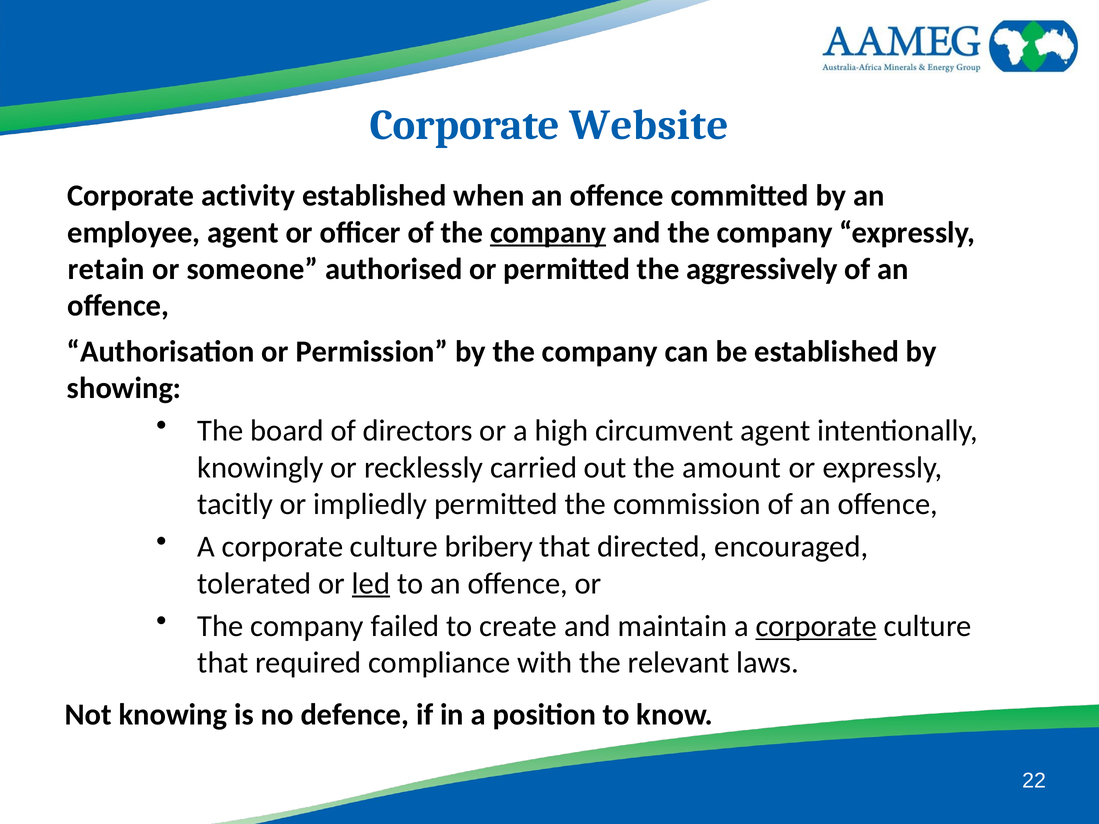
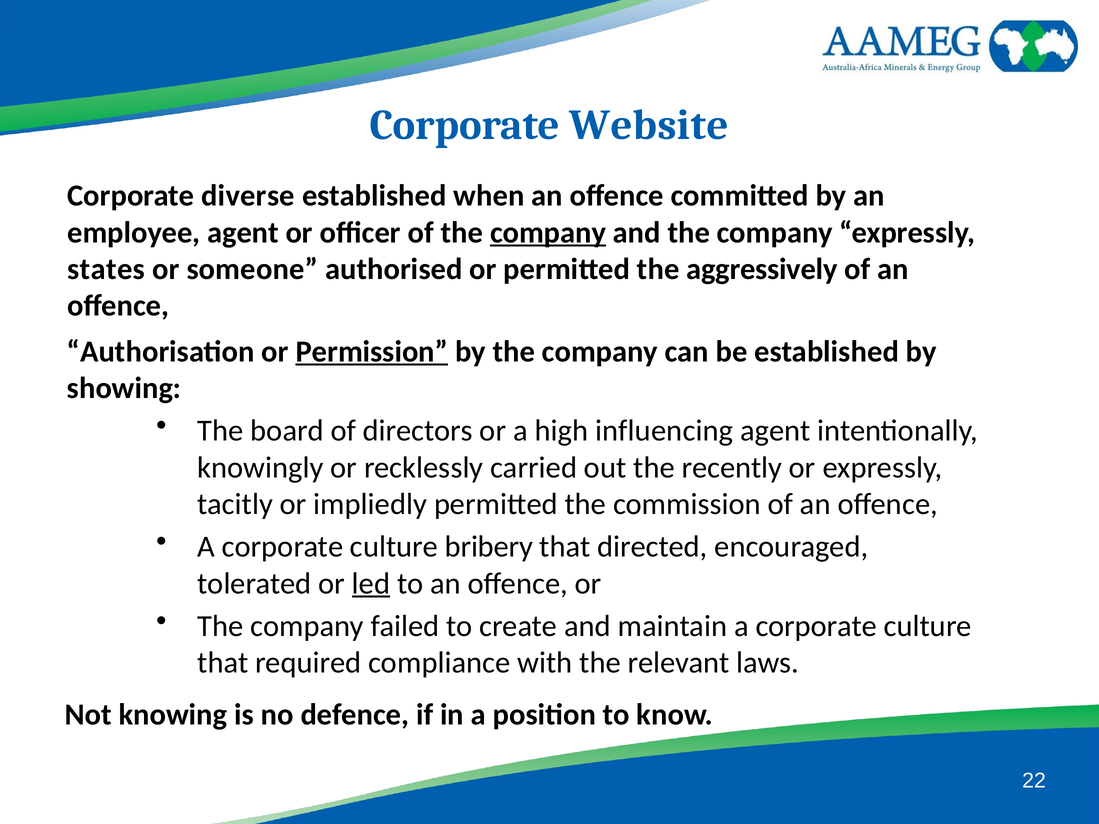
activity: activity -> diverse
retain: retain -> states
Permission underline: none -> present
circumvent: circumvent -> influencing
amount: amount -> recently
corporate at (816, 626) underline: present -> none
